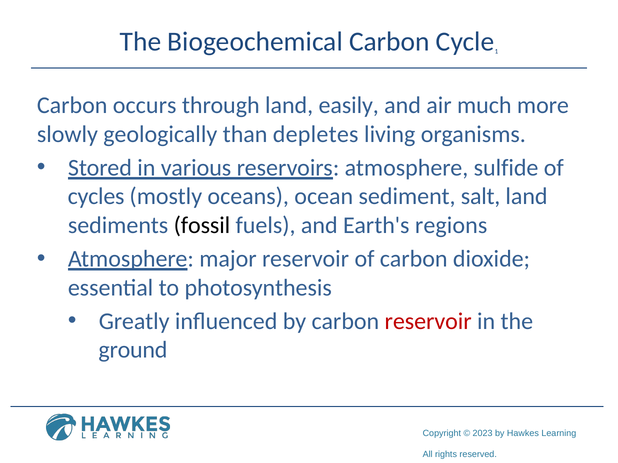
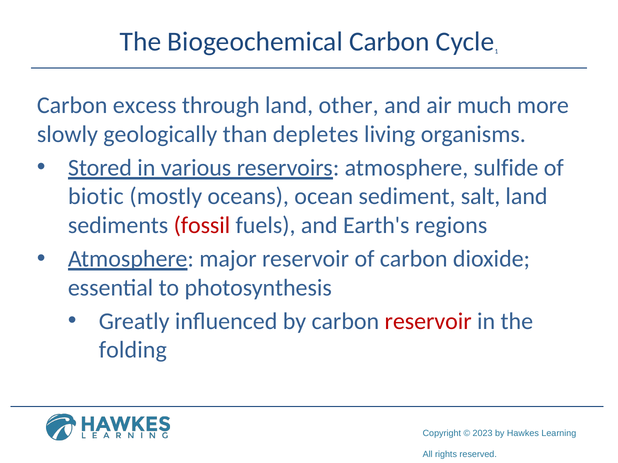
occurs: occurs -> excess
easily: easily -> other
cycles: cycles -> biotic
fossil colour: black -> red
ground: ground -> folding
